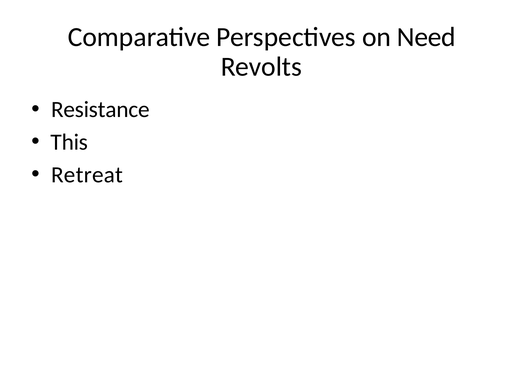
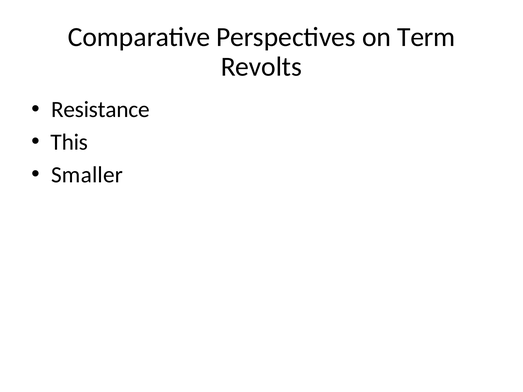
Need: Need -> Term
Retreat: Retreat -> Smaller
